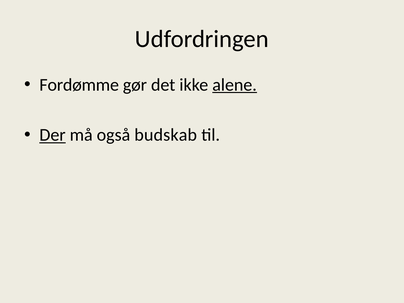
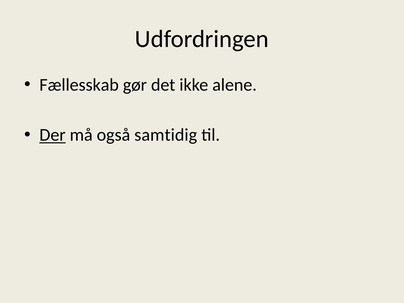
Fordømme: Fordømme -> Fællesskab
alene underline: present -> none
budskab: budskab -> samtidig
